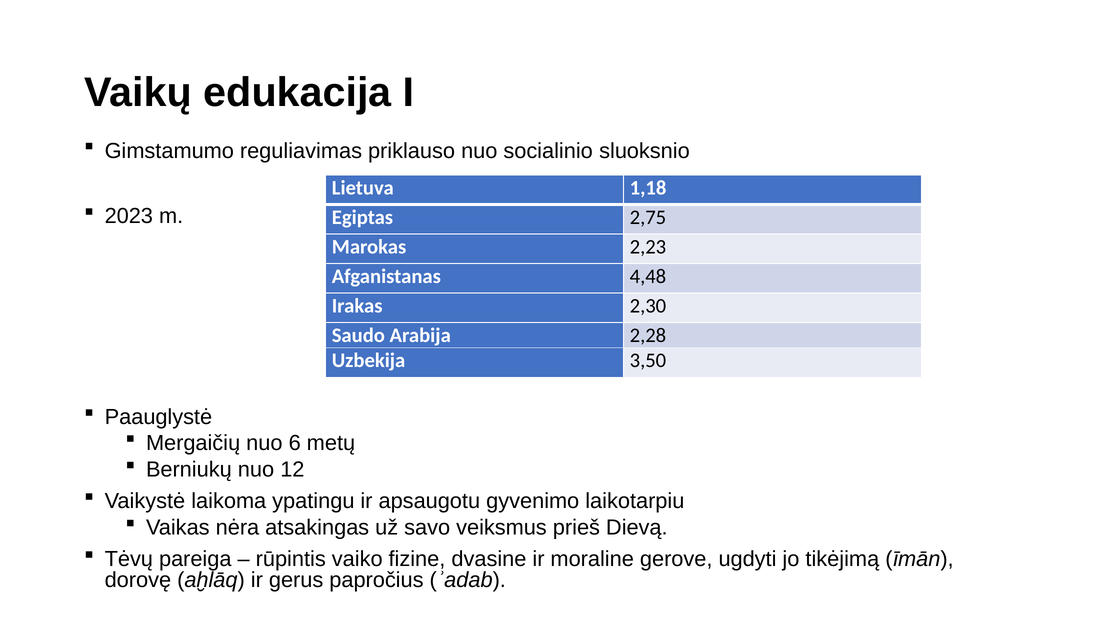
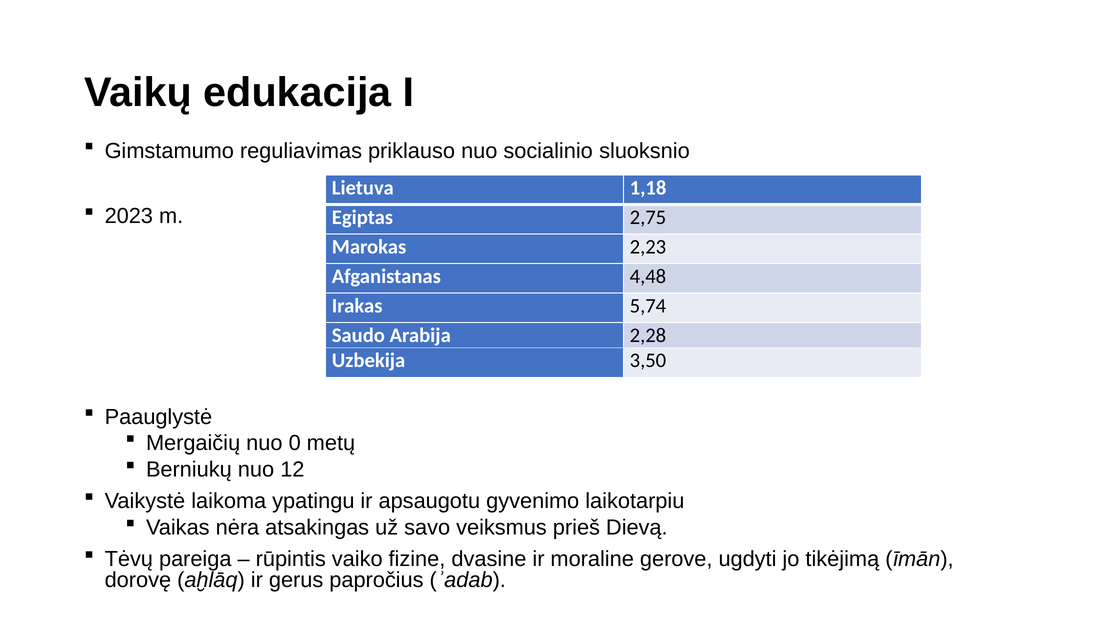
2,30: 2,30 -> 5,74
6: 6 -> 0
